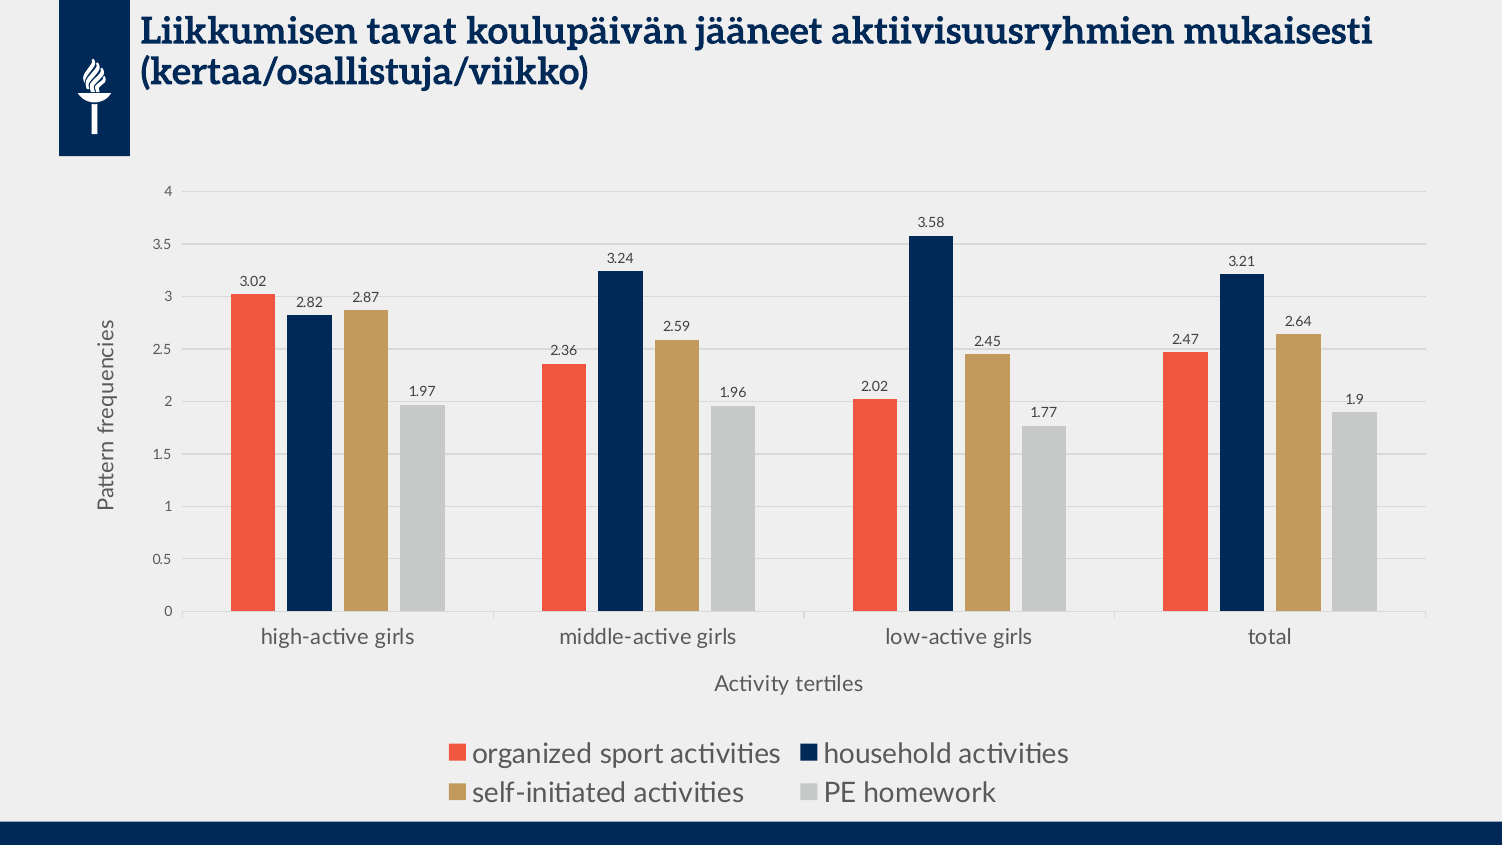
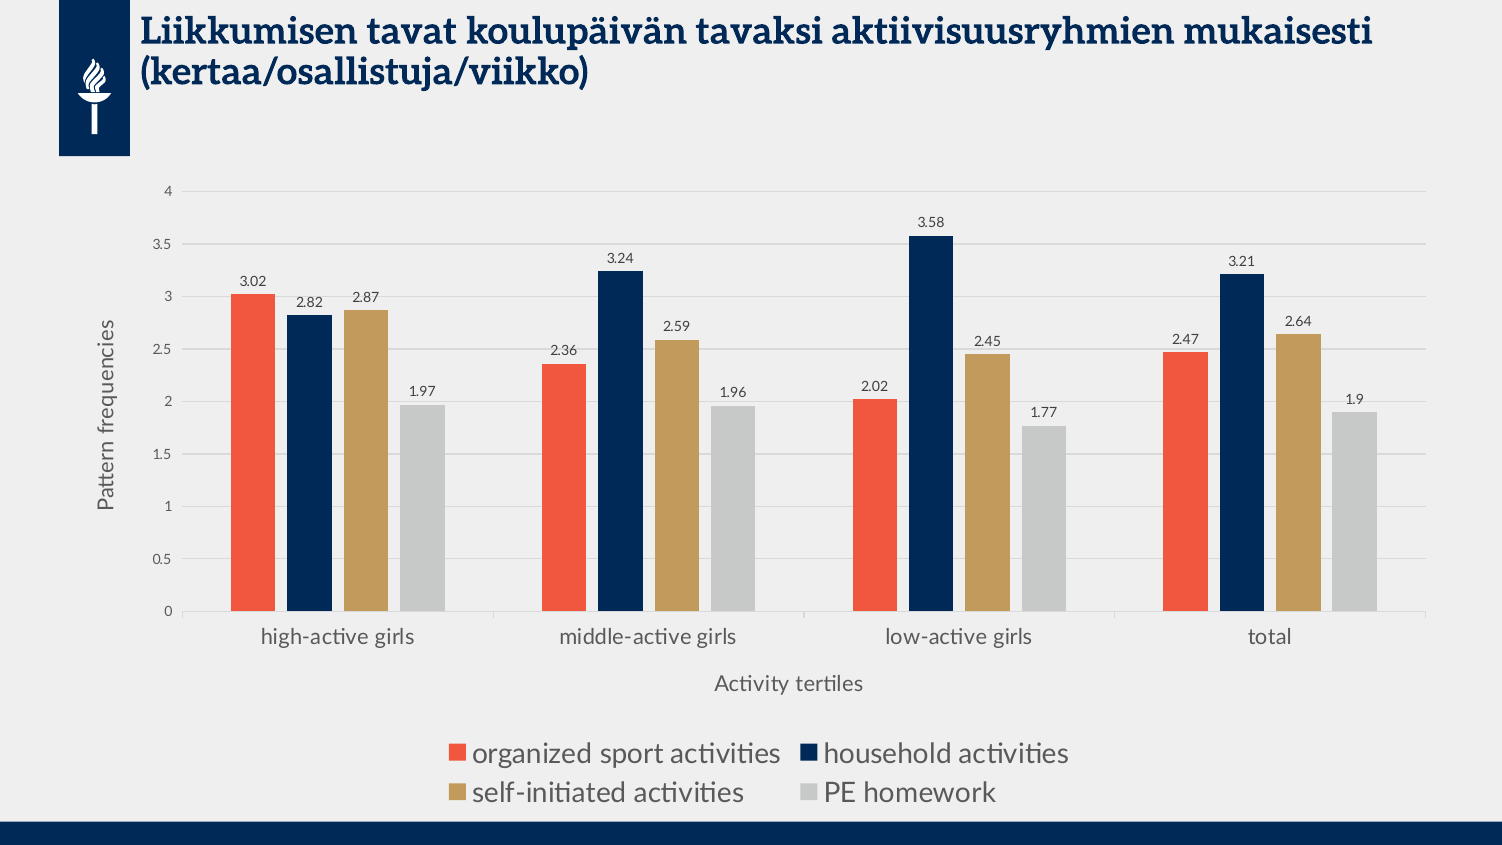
jääneet: jääneet -> tavaksi
